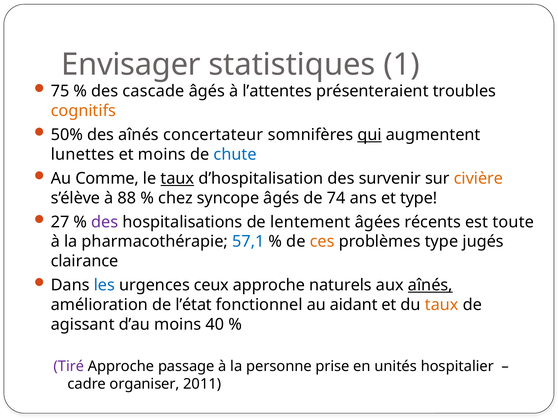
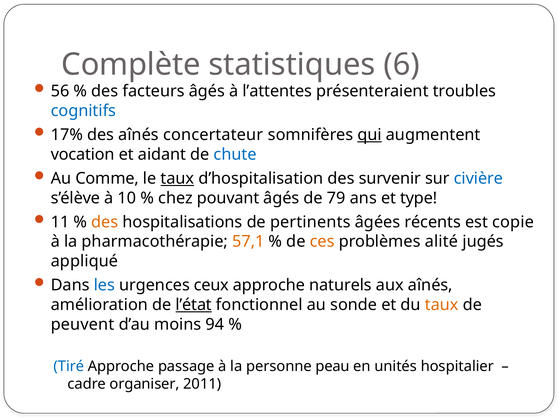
Envisager: Envisager -> Complète
1: 1 -> 6
75: 75 -> 56
cascade: cascade -> facteurs
cognitifs colour: orange -> blue
50%: 50% -> 17%
lunettes: lunettes -> vocation
et moins: moins -> aidant
civière colour: orange -> blue
88: 88 -> 10
syncope: syncope -> pouvant
74: 74 -> 79
27: 27 -> 11
des at (105, 222) colour: purple -> orange
lentement: lentement -> pertinents
toute: toute -> copie
57,1 colour: blue -> orange
problèmes type: type -> alité
clairance: clairance -> appliqué
aînés at (430, 285) underline: present -> none
l’état underline: none -> present
aidant: aidant -> sonde
agissant: agissant -> peuvent
40: 40 -> 94
Tiré colour: purple -> blue
prise: prise -> peau
